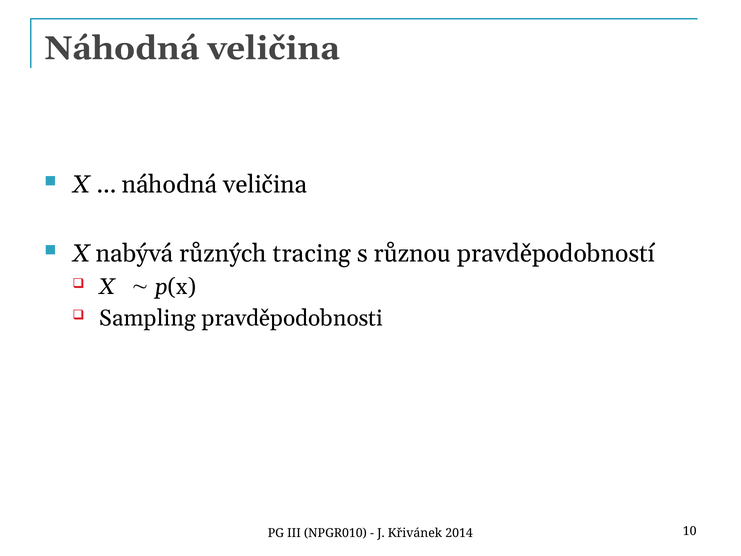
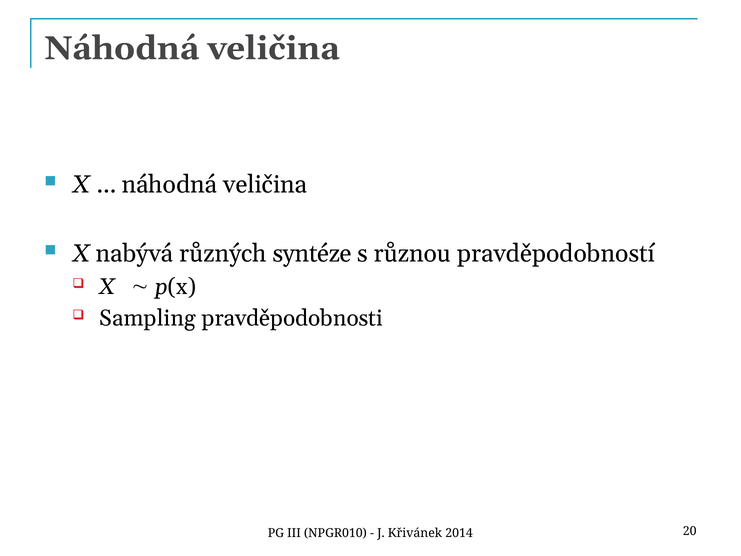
tracing: tracing -> syntéze
10: 10 -> 20
